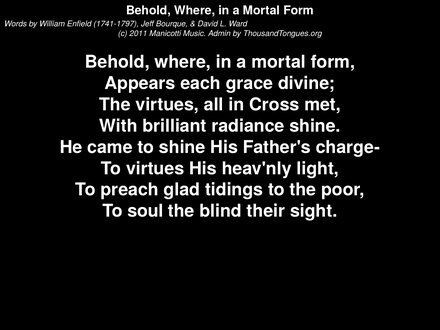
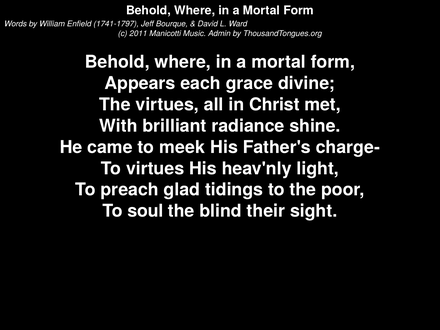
Cross: Cross -> Christ
to shine: shine -> meek
